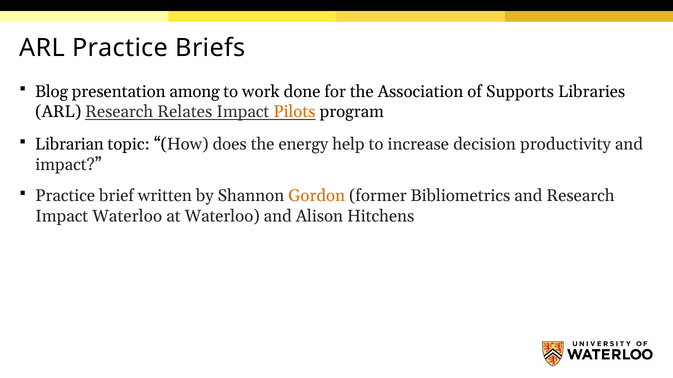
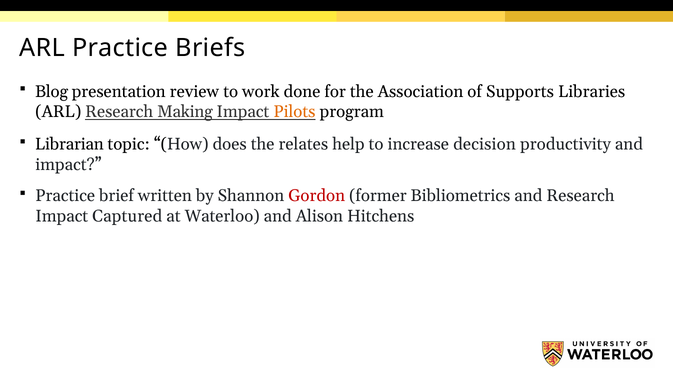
among: among -> review
Relates: Relates -> Making
energy: energy -> relates
Gordon colour: orange -> red
Impact Waterloo: Waterloo -> Captured
